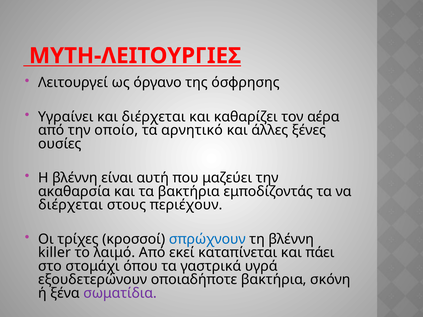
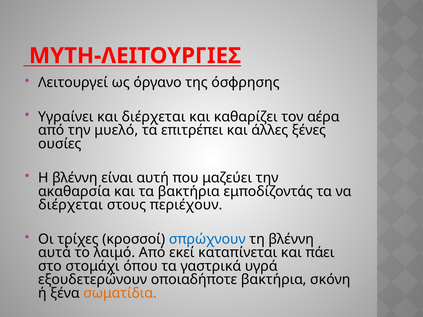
οποίο: οποίο -> μυελό
αρνητικό: αρνητικό -> επιτρέπει
killer: killer -> αυτά
σωματίδια colour: purple -> orange
